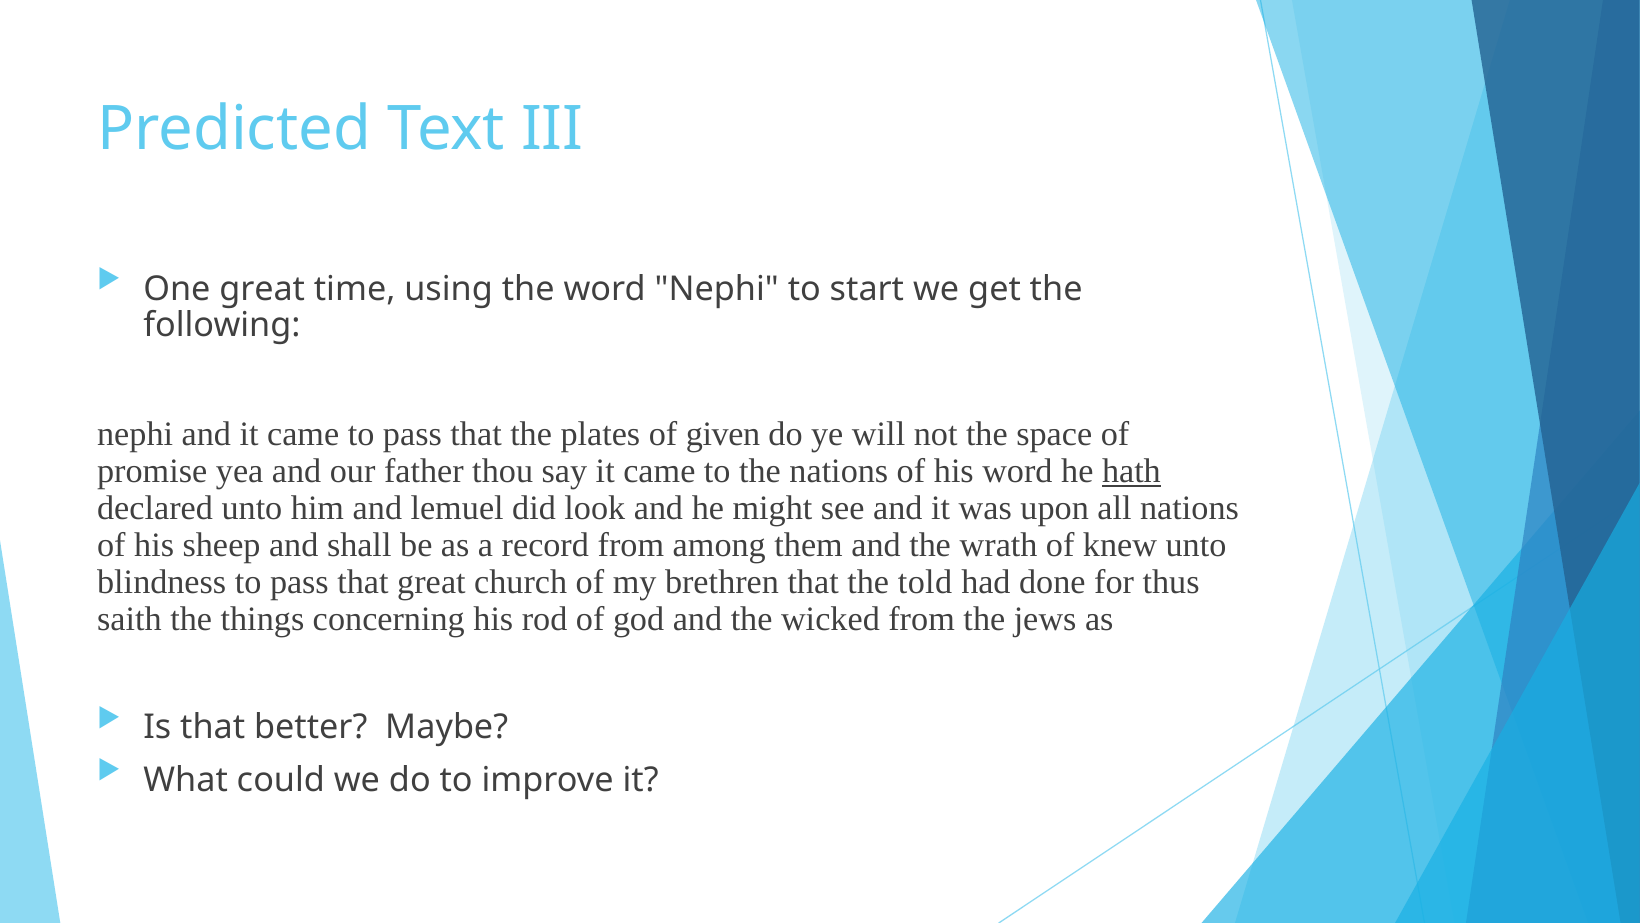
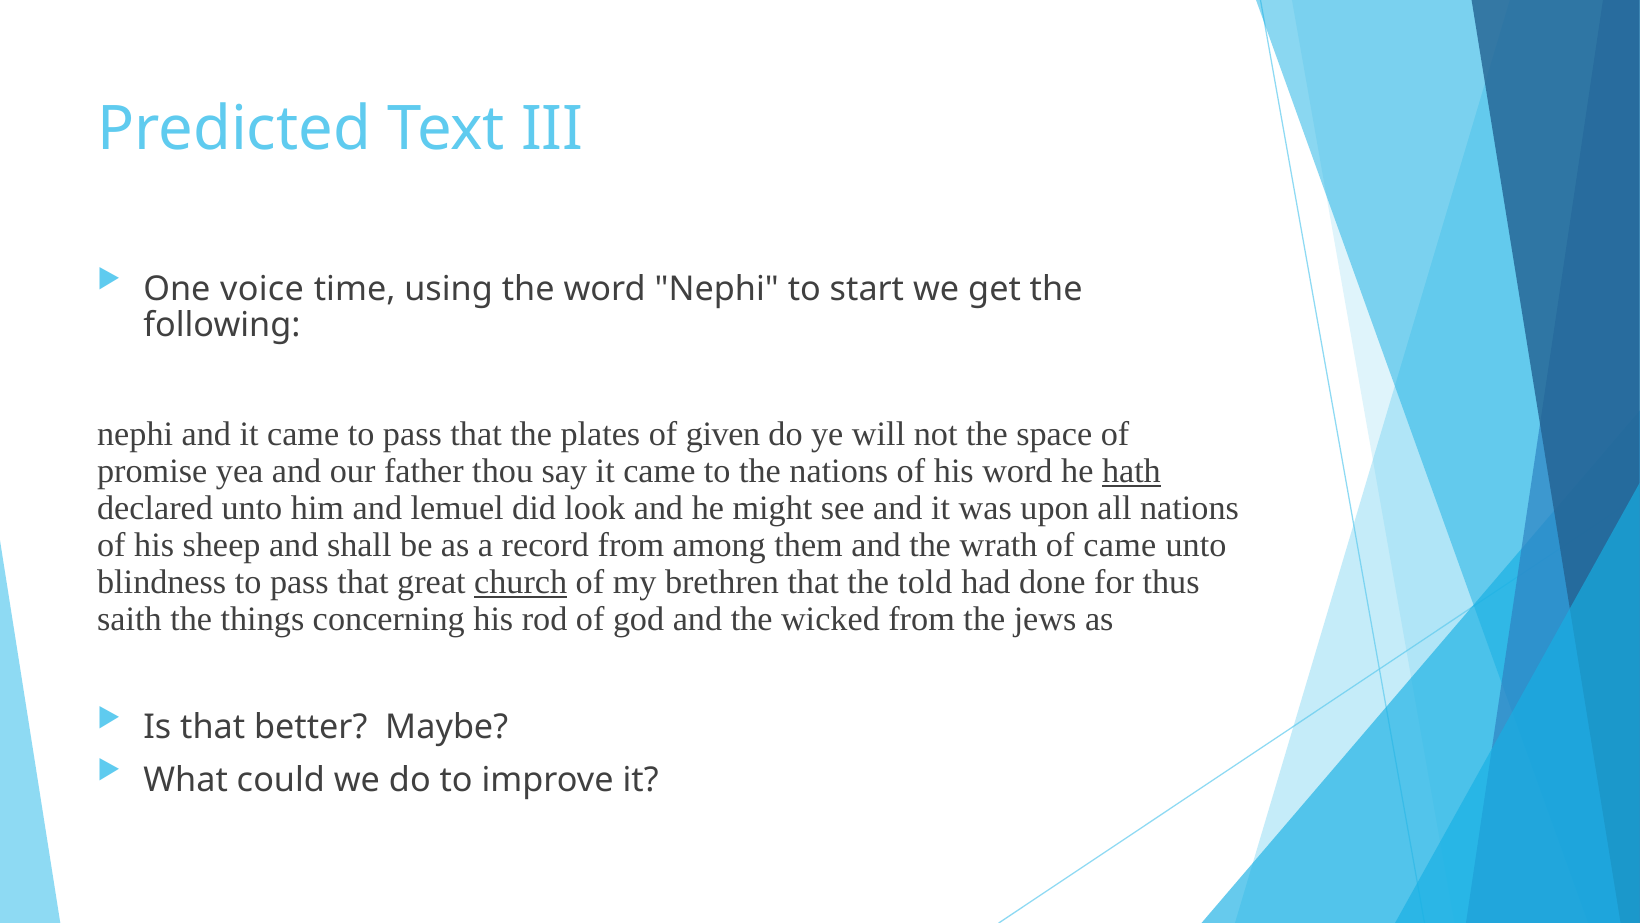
One great: great -> voice
of knew: knew -> came
church underline: none -> present
